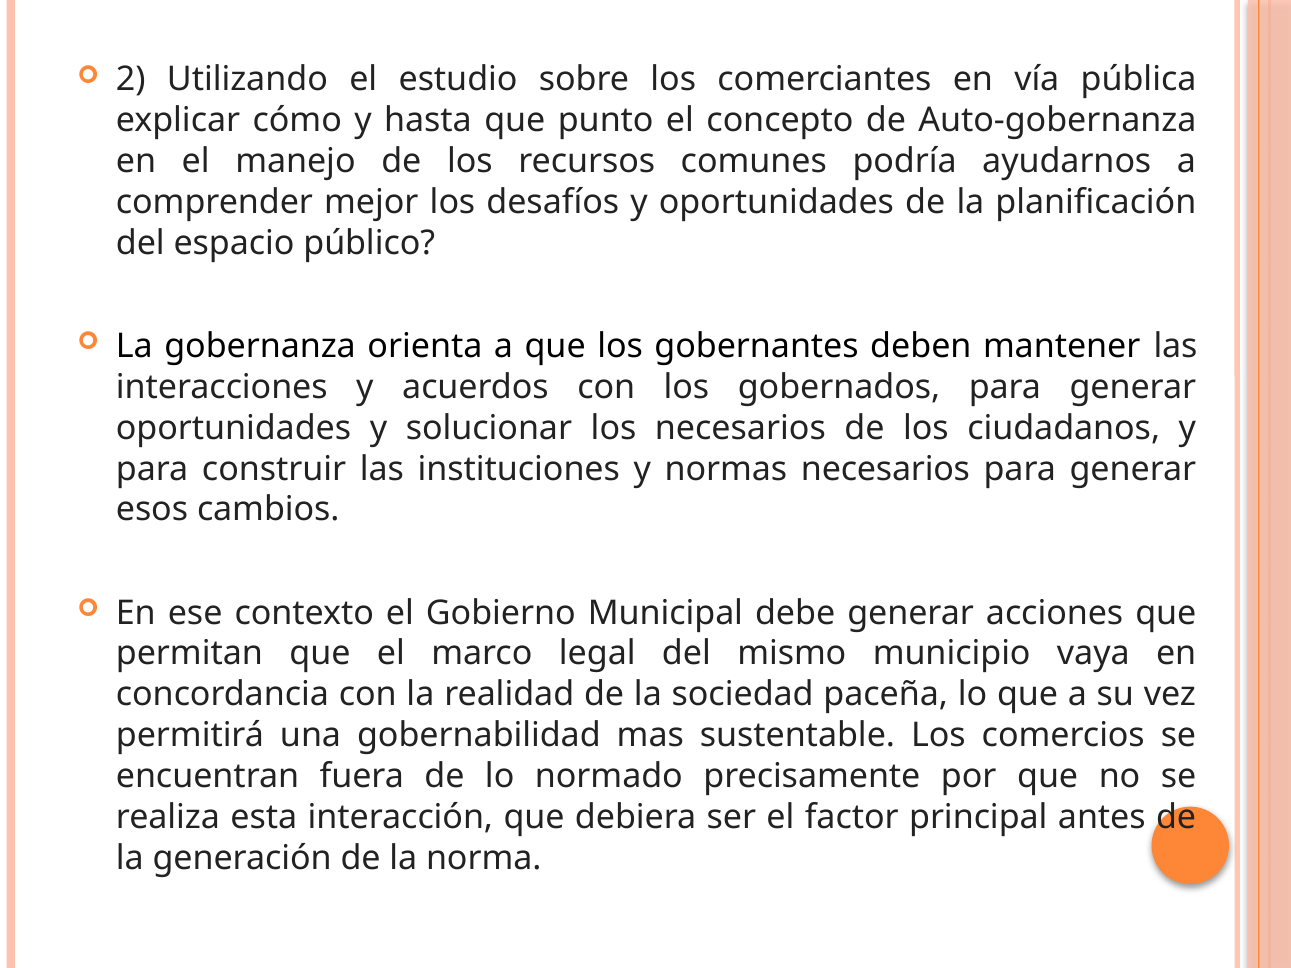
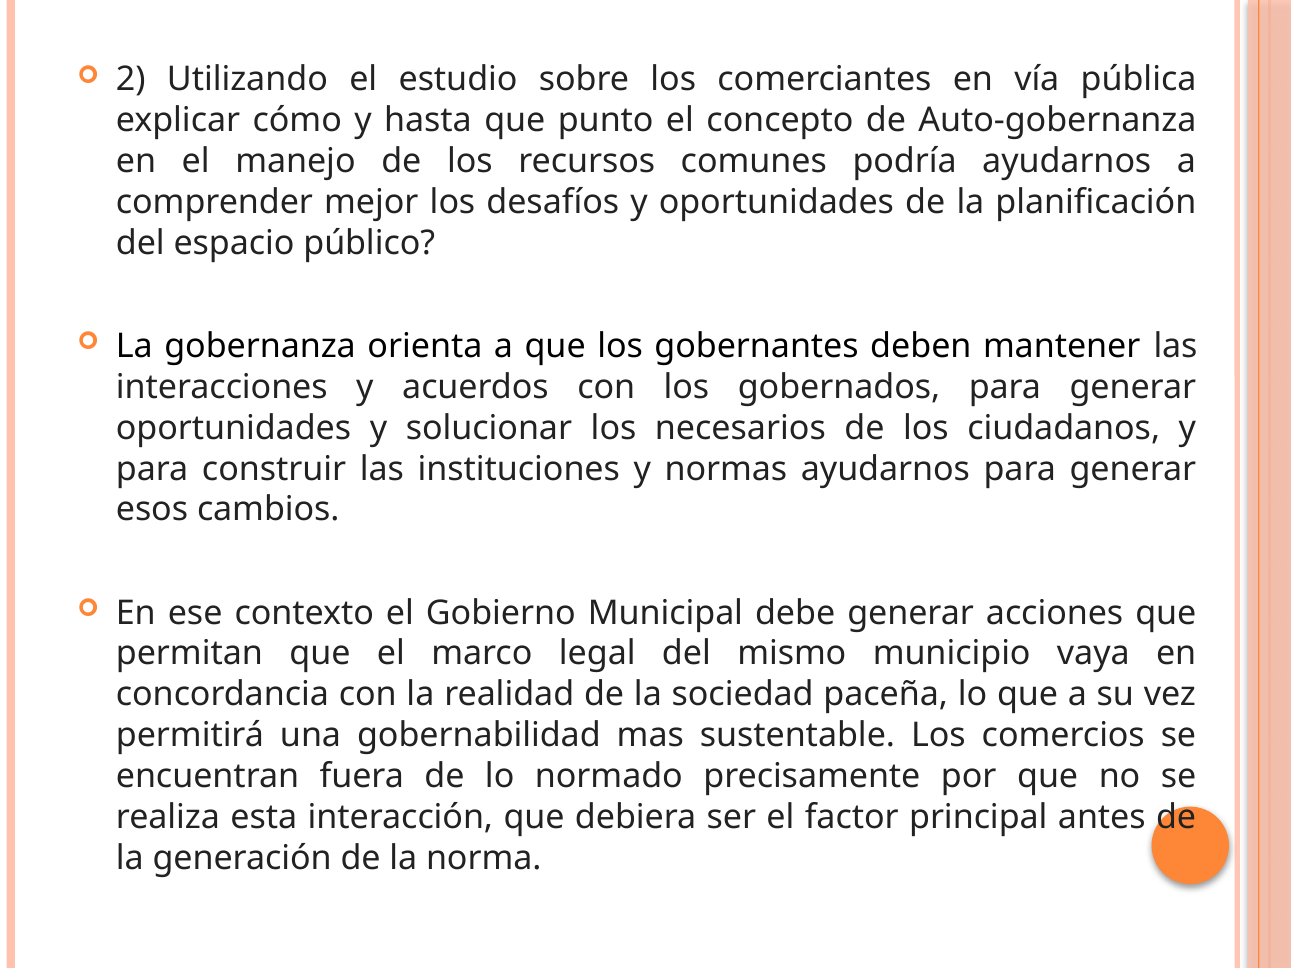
normas necesarios: necesarios -> ayudarnos
